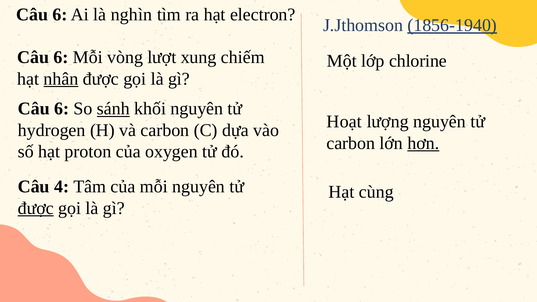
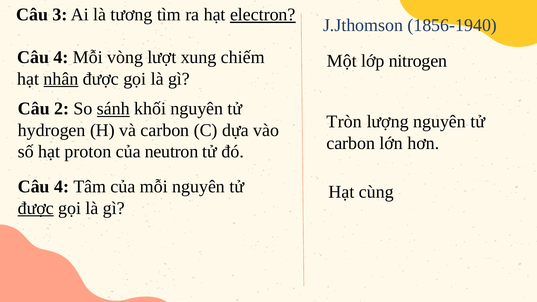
6 at (60, 15): 6 -> 3
nghìn: nghìn -> tương
electron underline: none -> present
1856-1940 underline: present -> none
6 at (61, 57): 6 -> 4
chlorine: chlorine -> nitrogen
6 at (62, 109): 6 -> 2
Hoạt: Hoạt -> Tròn
hơn underline: present -> none
oxygen: oxygen -> neutron
